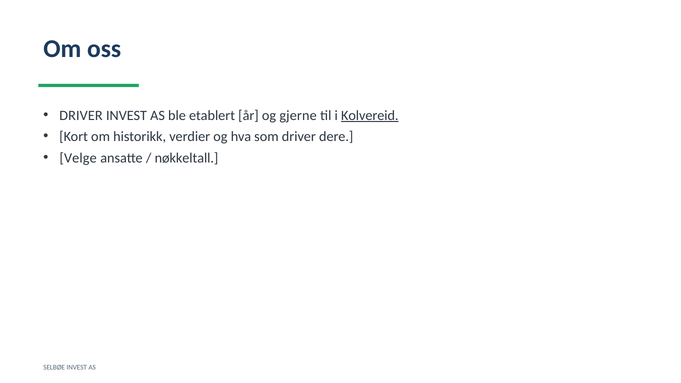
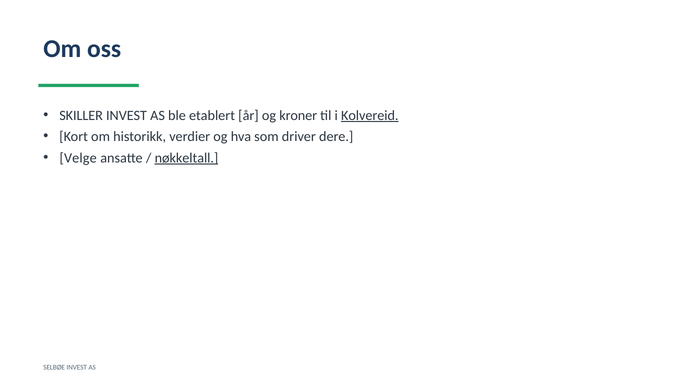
DRIVER at (81, 115): DRIVER -> SKILLER
gjerne: gjerne -> kroner
nøkkeltall underline: none -> present
